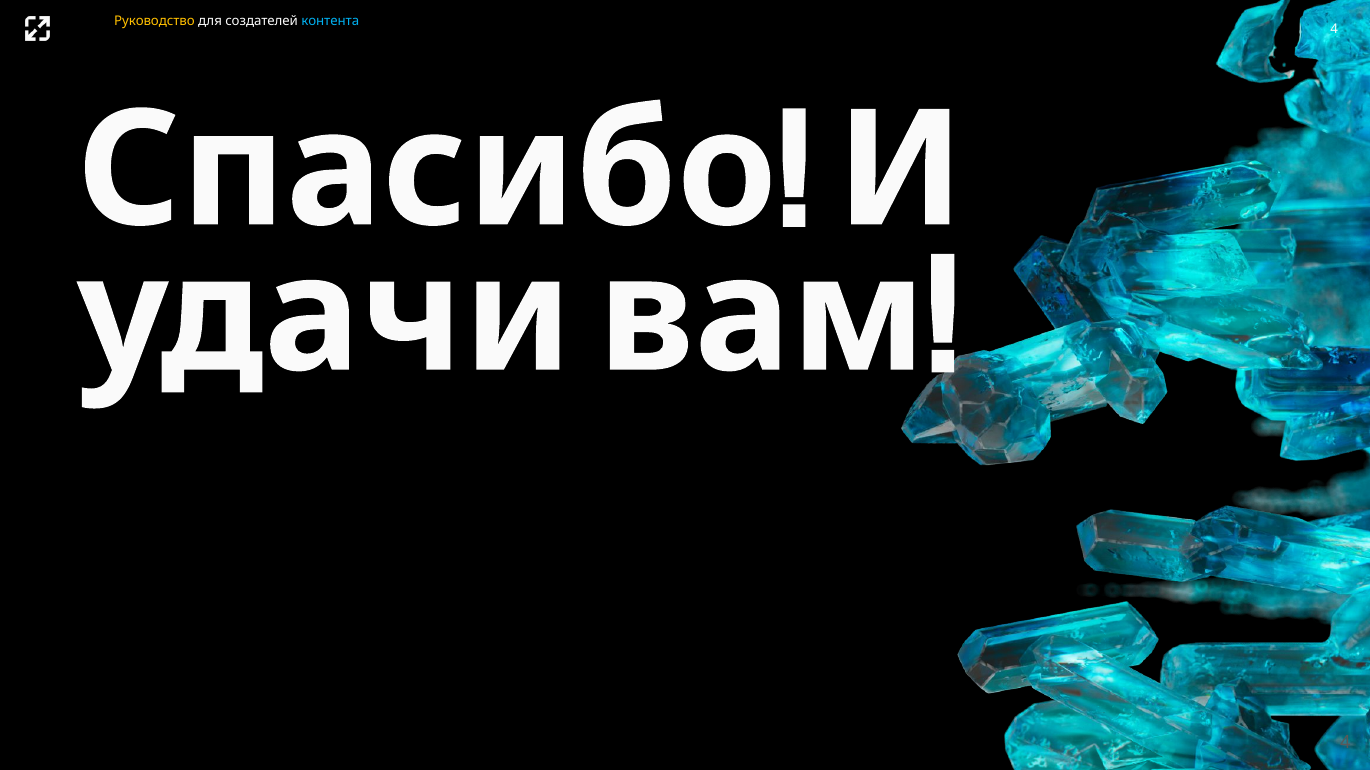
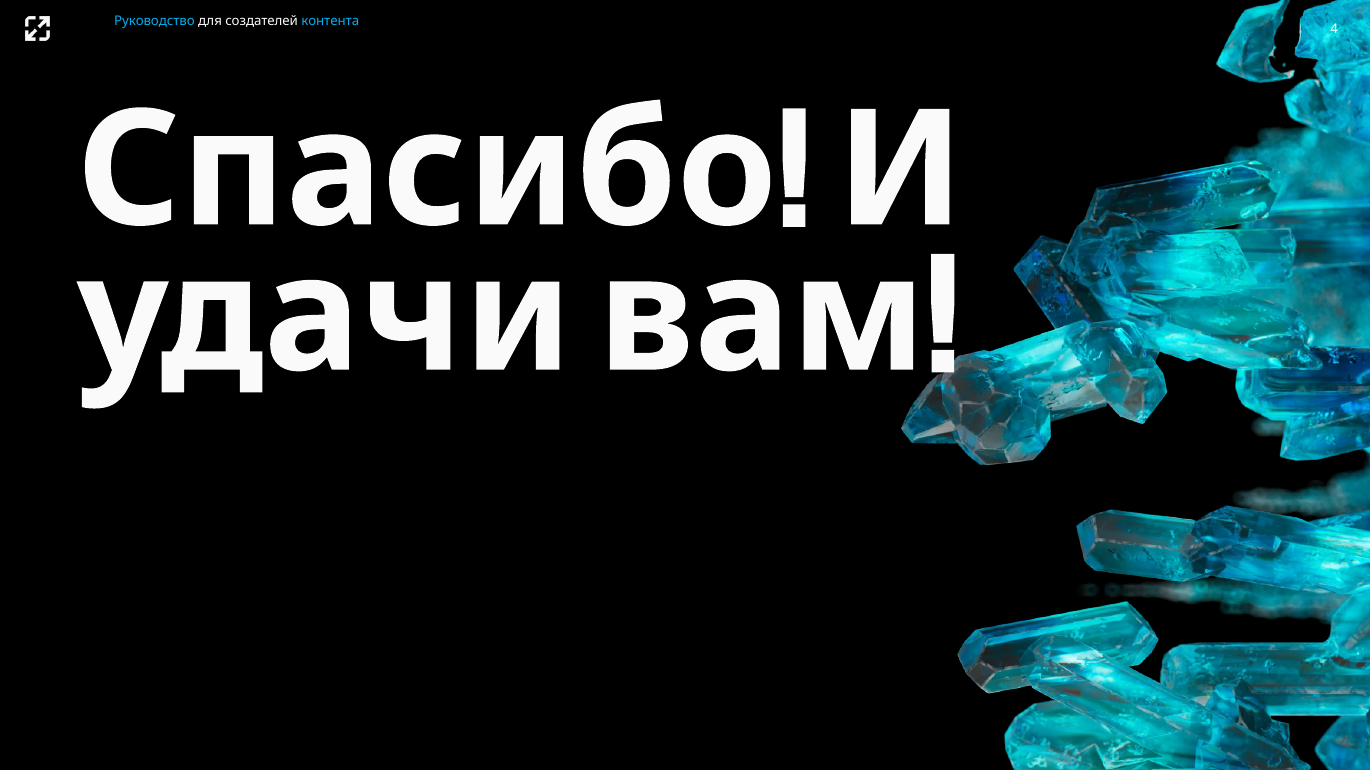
Руководство colour: yellow -> light blue
